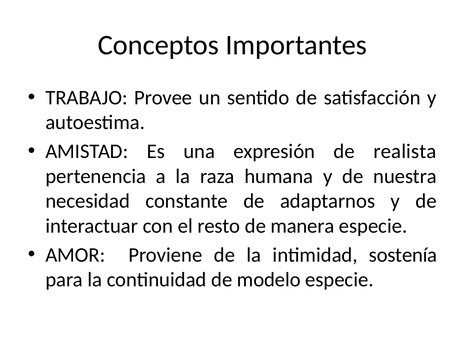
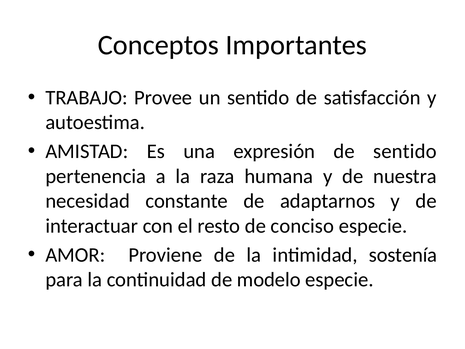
de realista: realista -> sentido
manera: manera -> conciso
